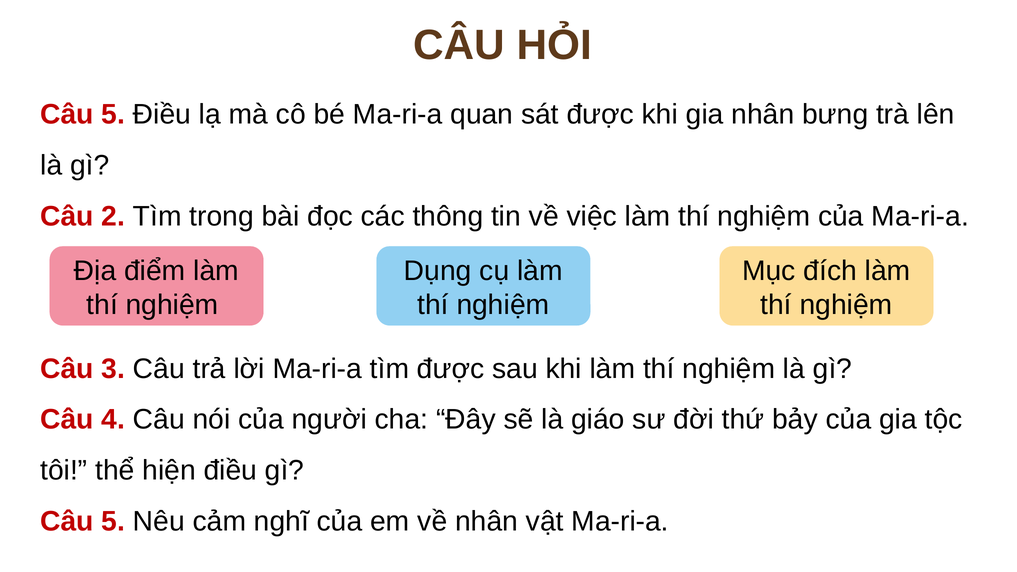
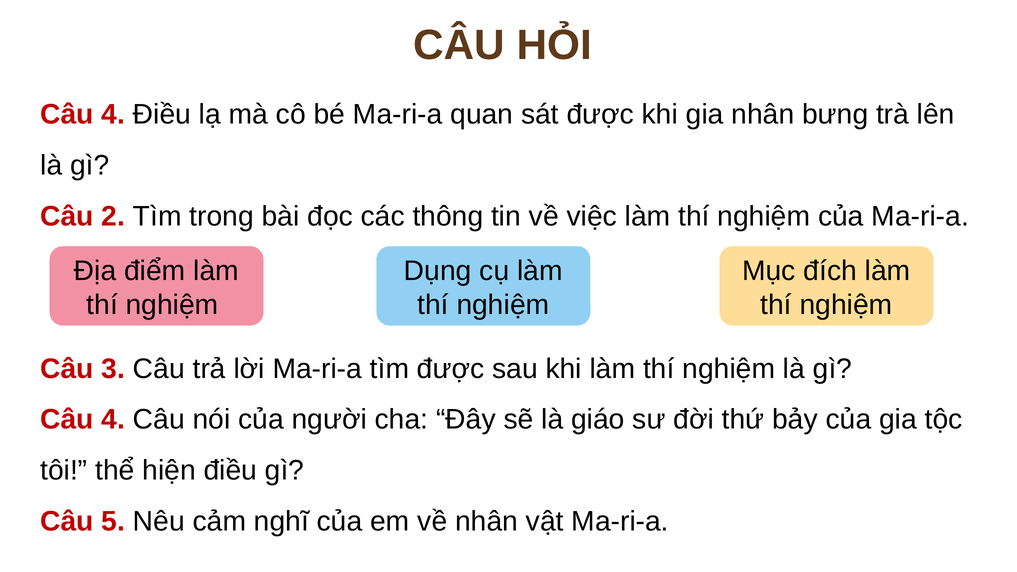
5 at (113, 115): 5 -> 4
